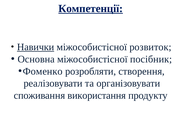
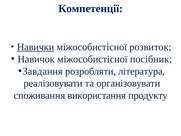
Компетенції underline: present -> none
Основна: Основна -> Навичок
Фоменко: Фоменко -> Завдання
створення: створення -> література
